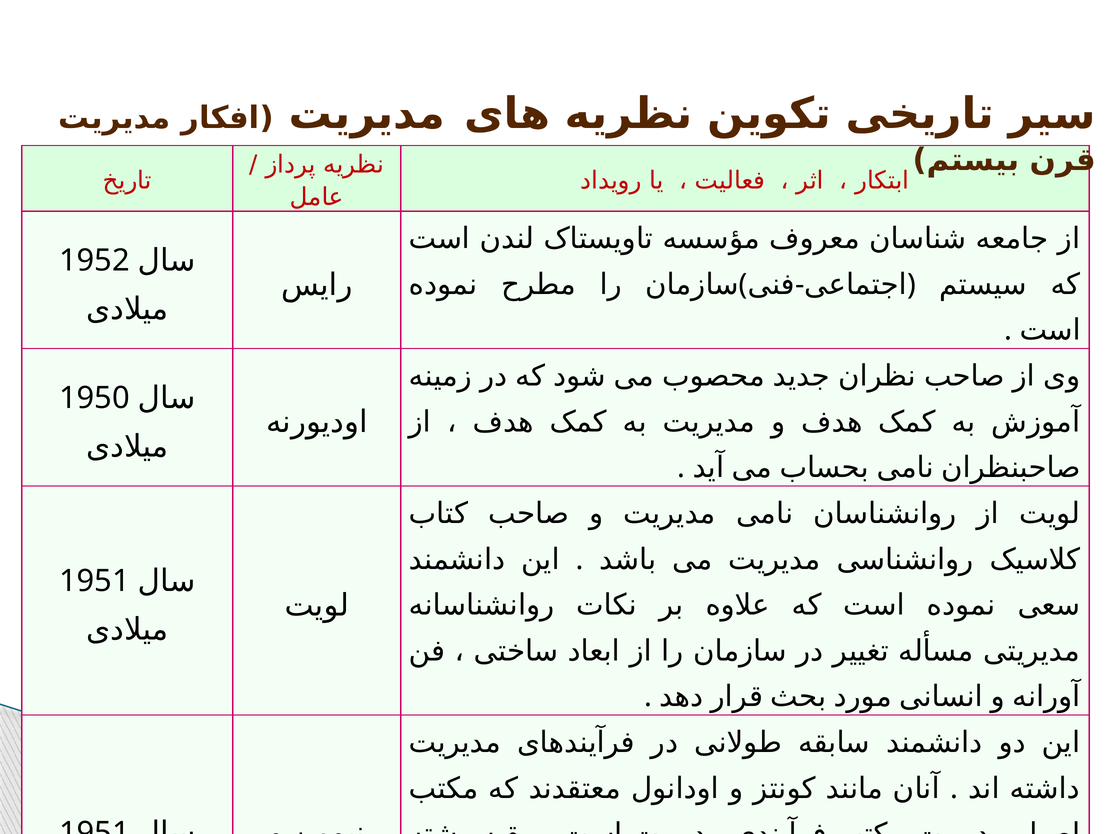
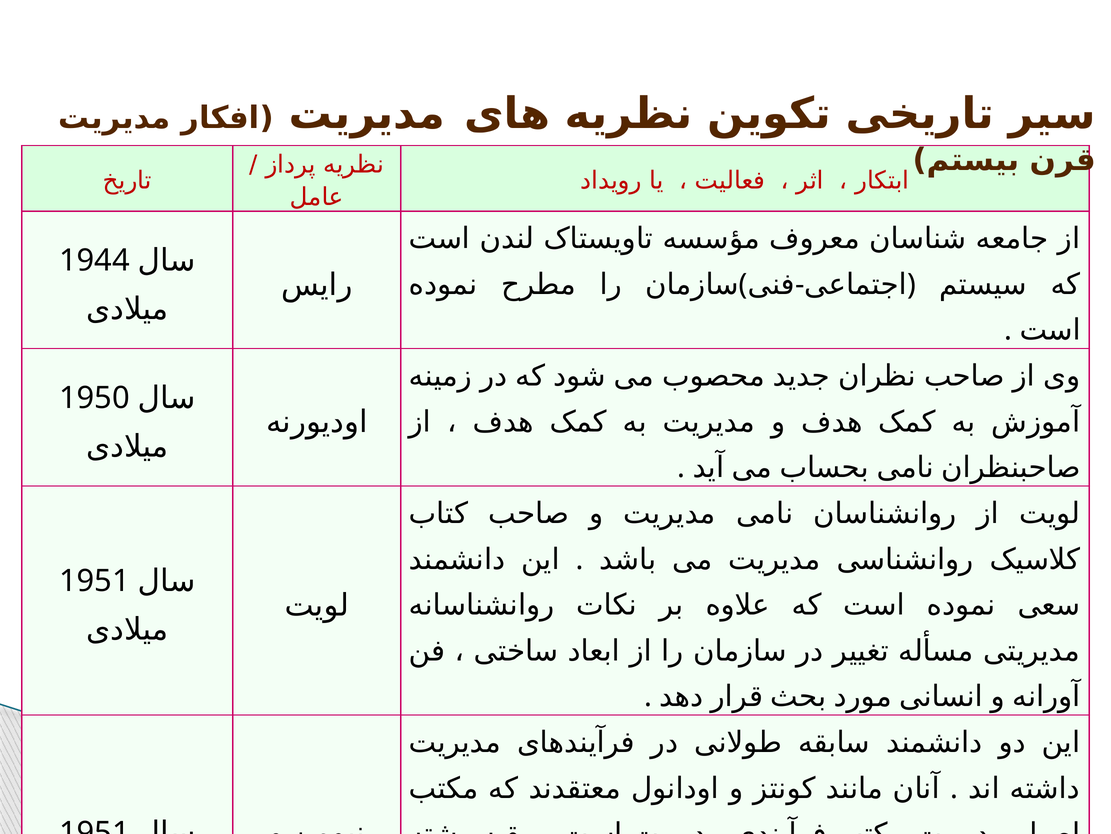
1952: 1952 -> 1944
